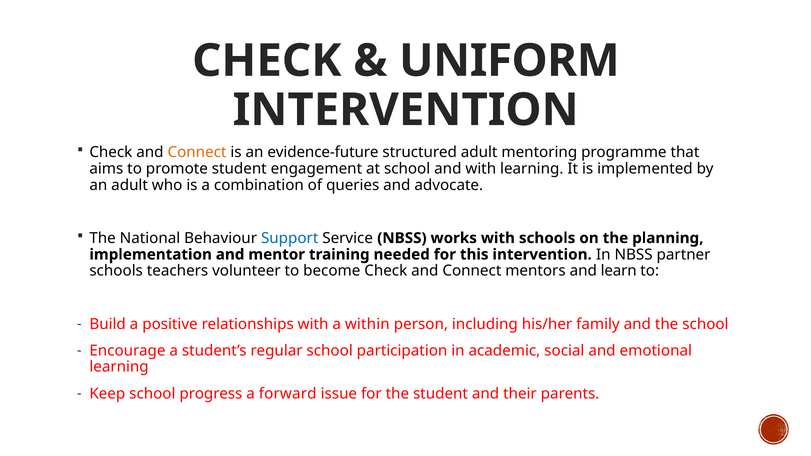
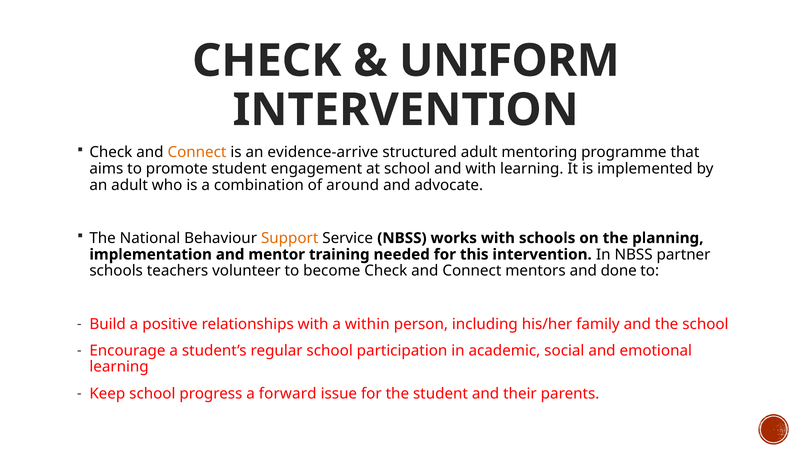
evidence-future: evidence-future -> evidence-arrive
queries: queries -> around
Support colour: blue -> orange
learn: learn -> done
